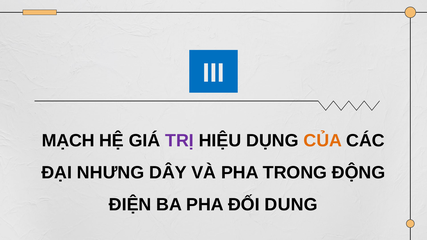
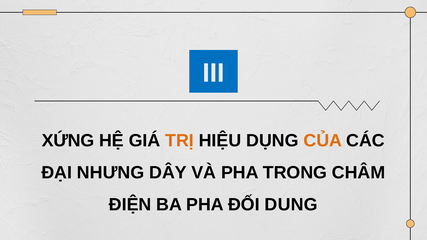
MẠCH: MẠCH -> XỨNG
TRỊ colour: purple -> orange
ĐỘNG: ĐỘNG -> CHÂM
